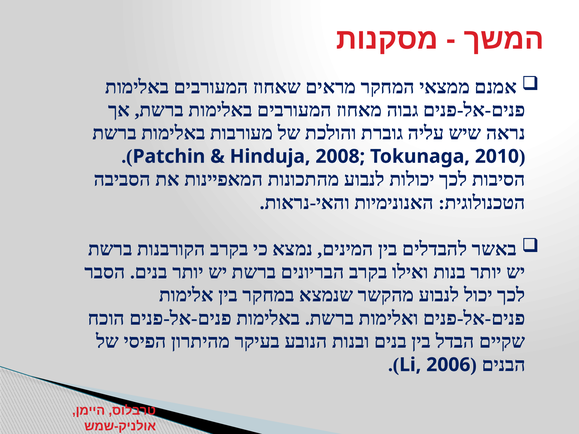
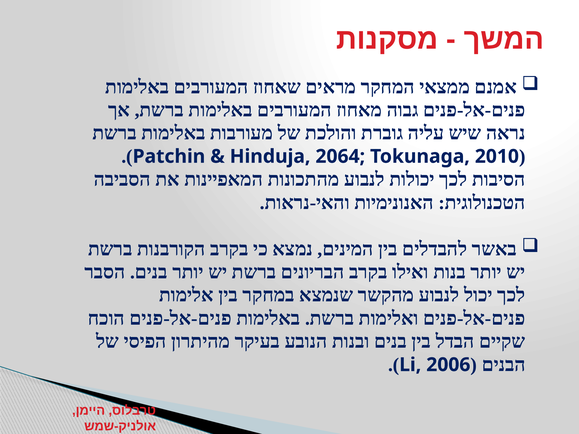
2008: 2008 -> 2064
